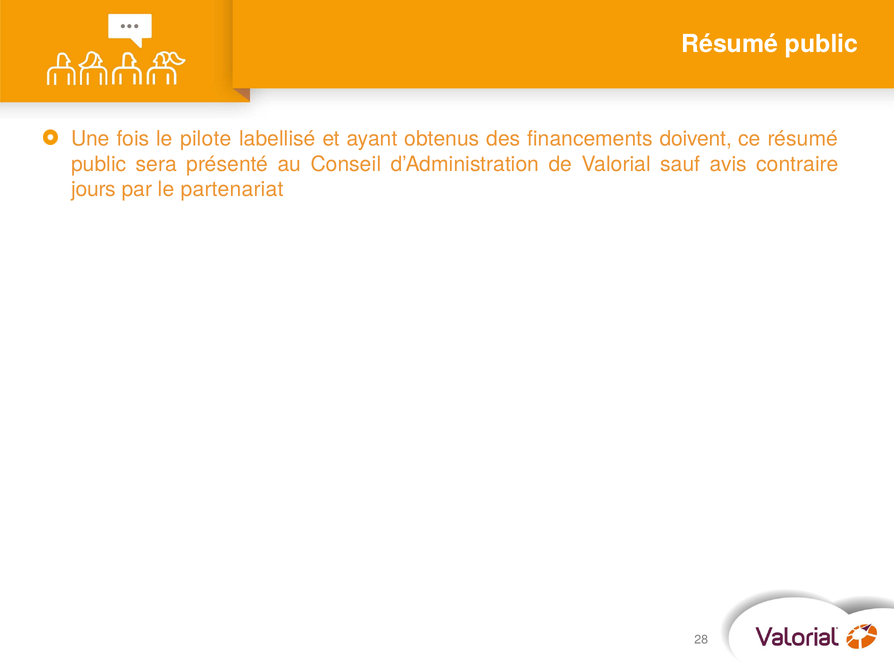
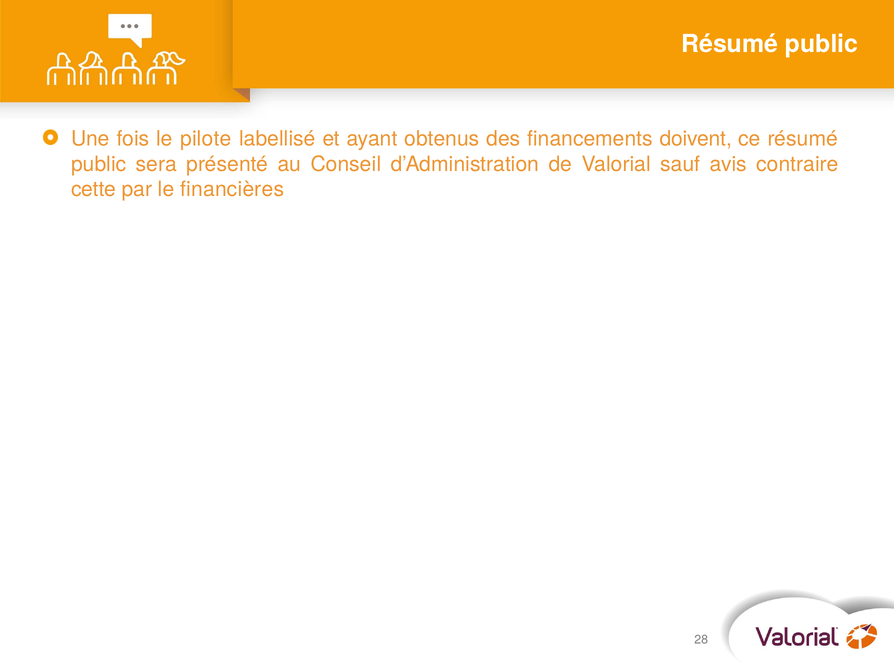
jours: jours -> cette
partenariat: partenariat -> financières
